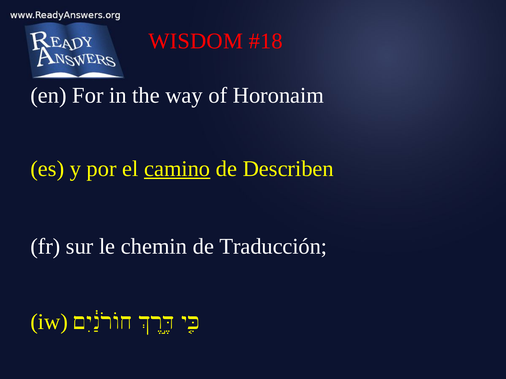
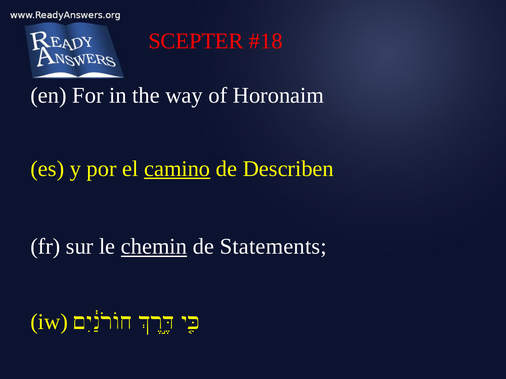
WISDOM: WISDOM -> SCEPTER
chemin underline: none -> present
Traducción: Traducción -> Statements
